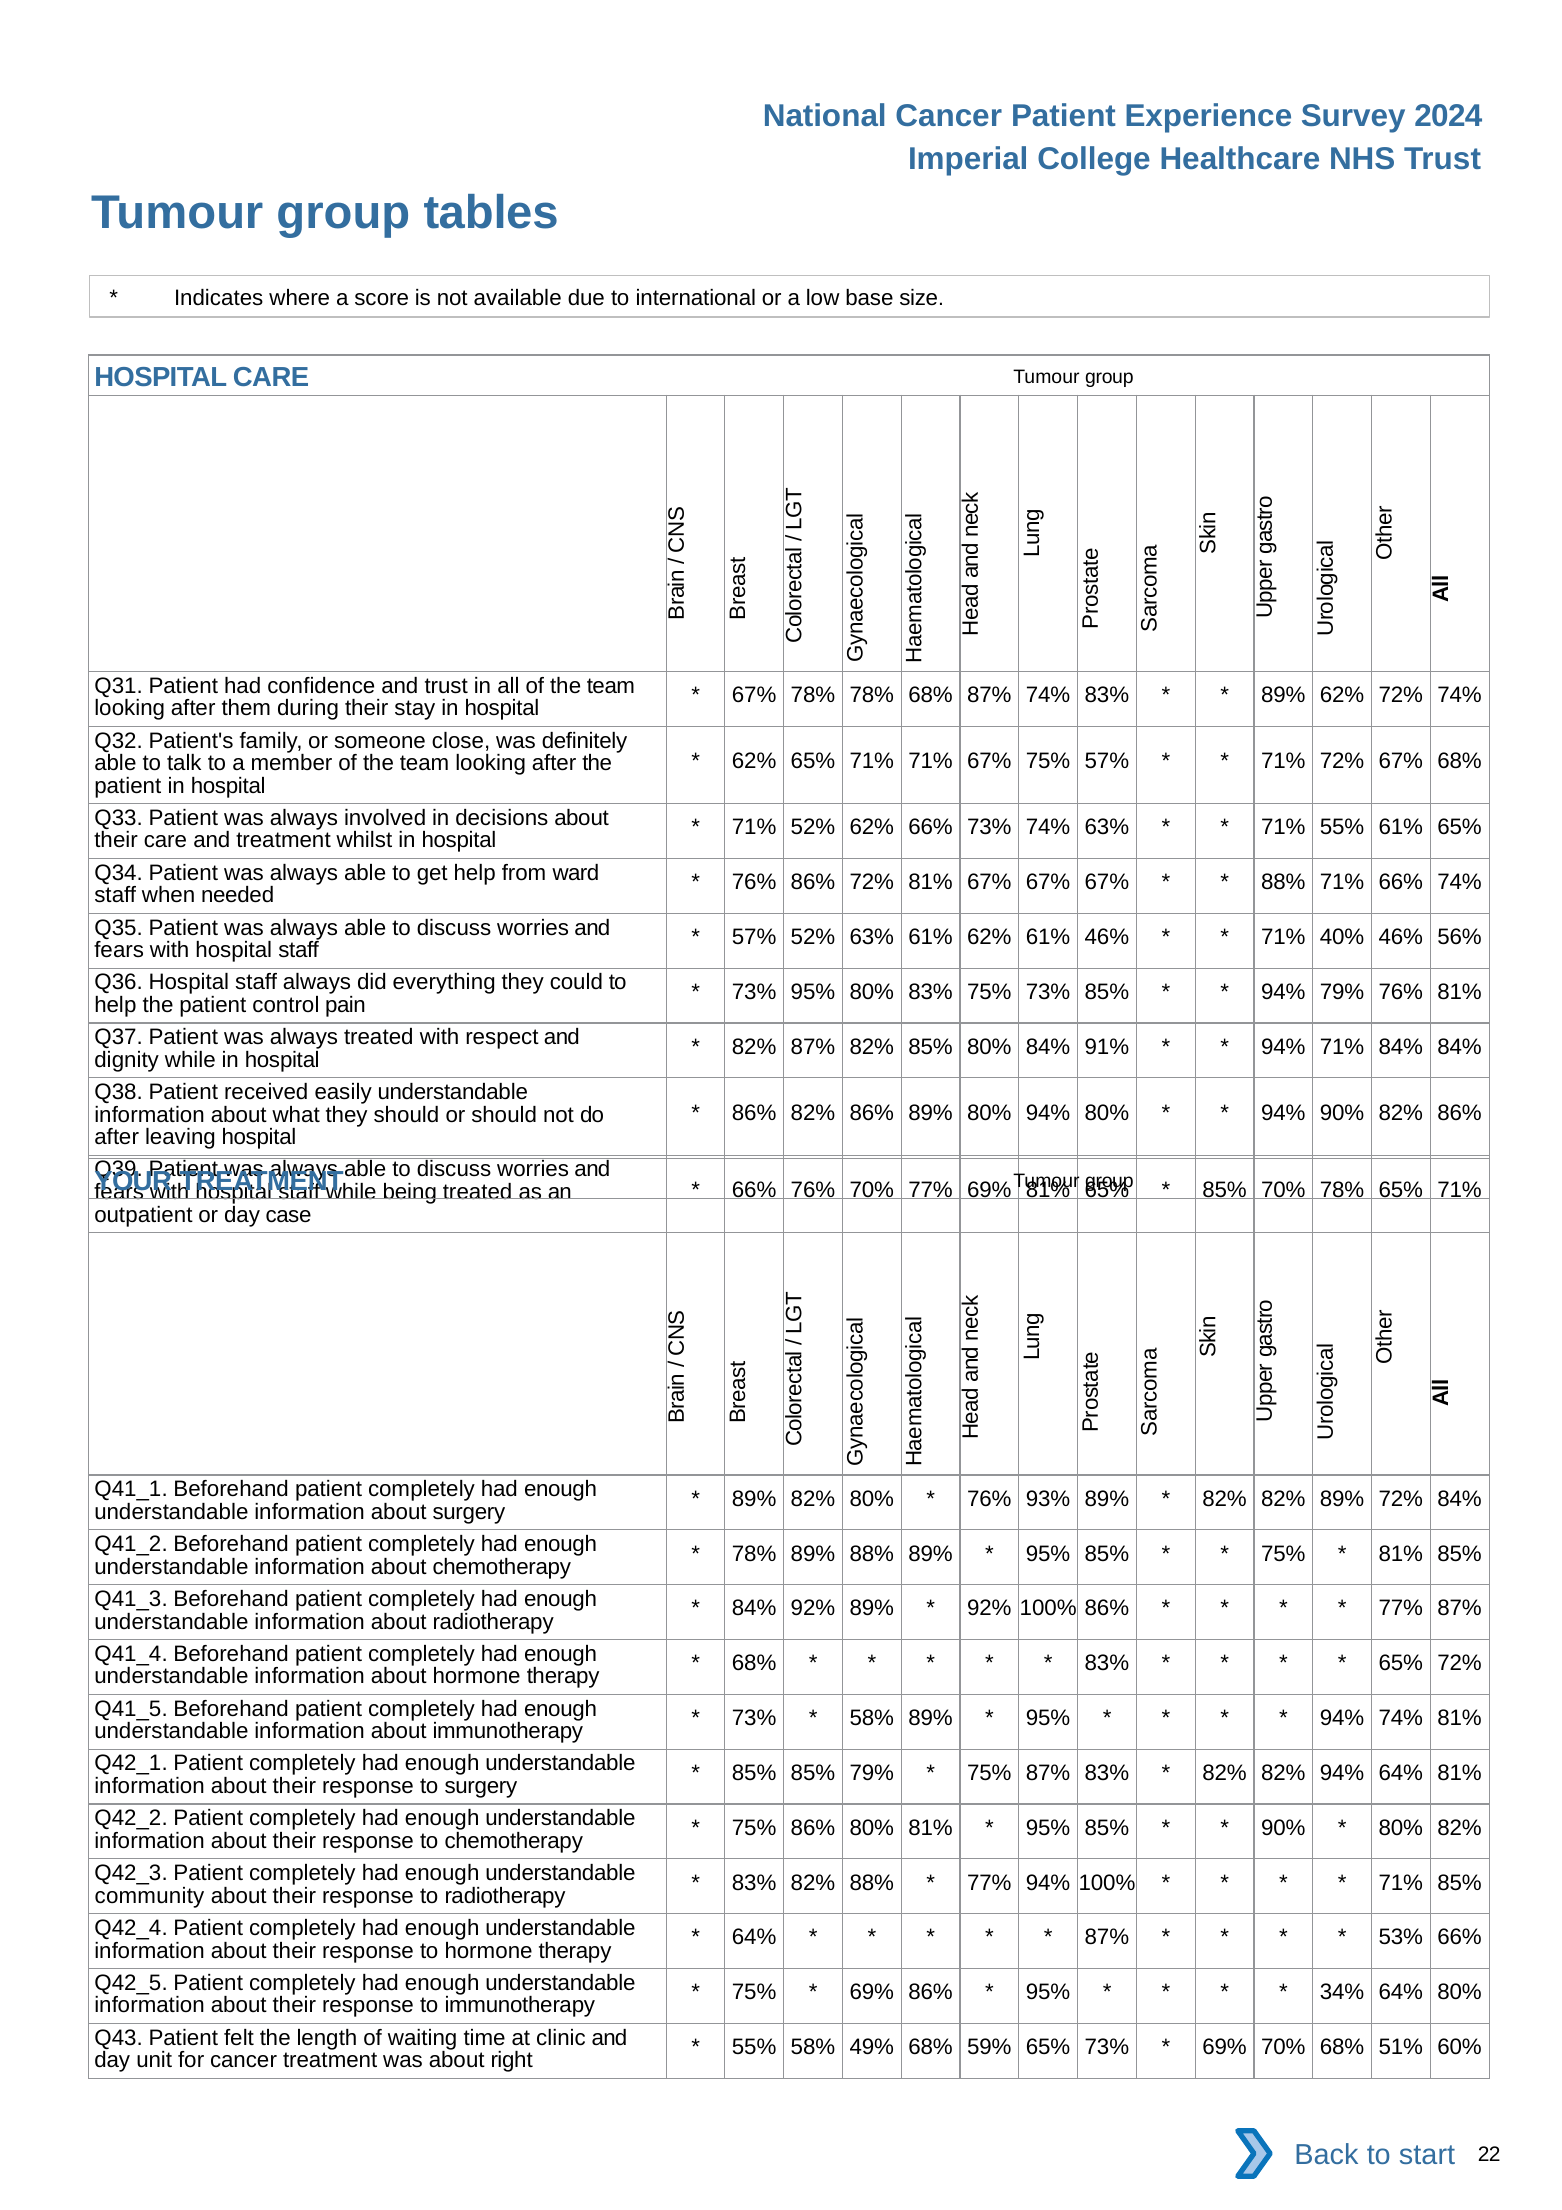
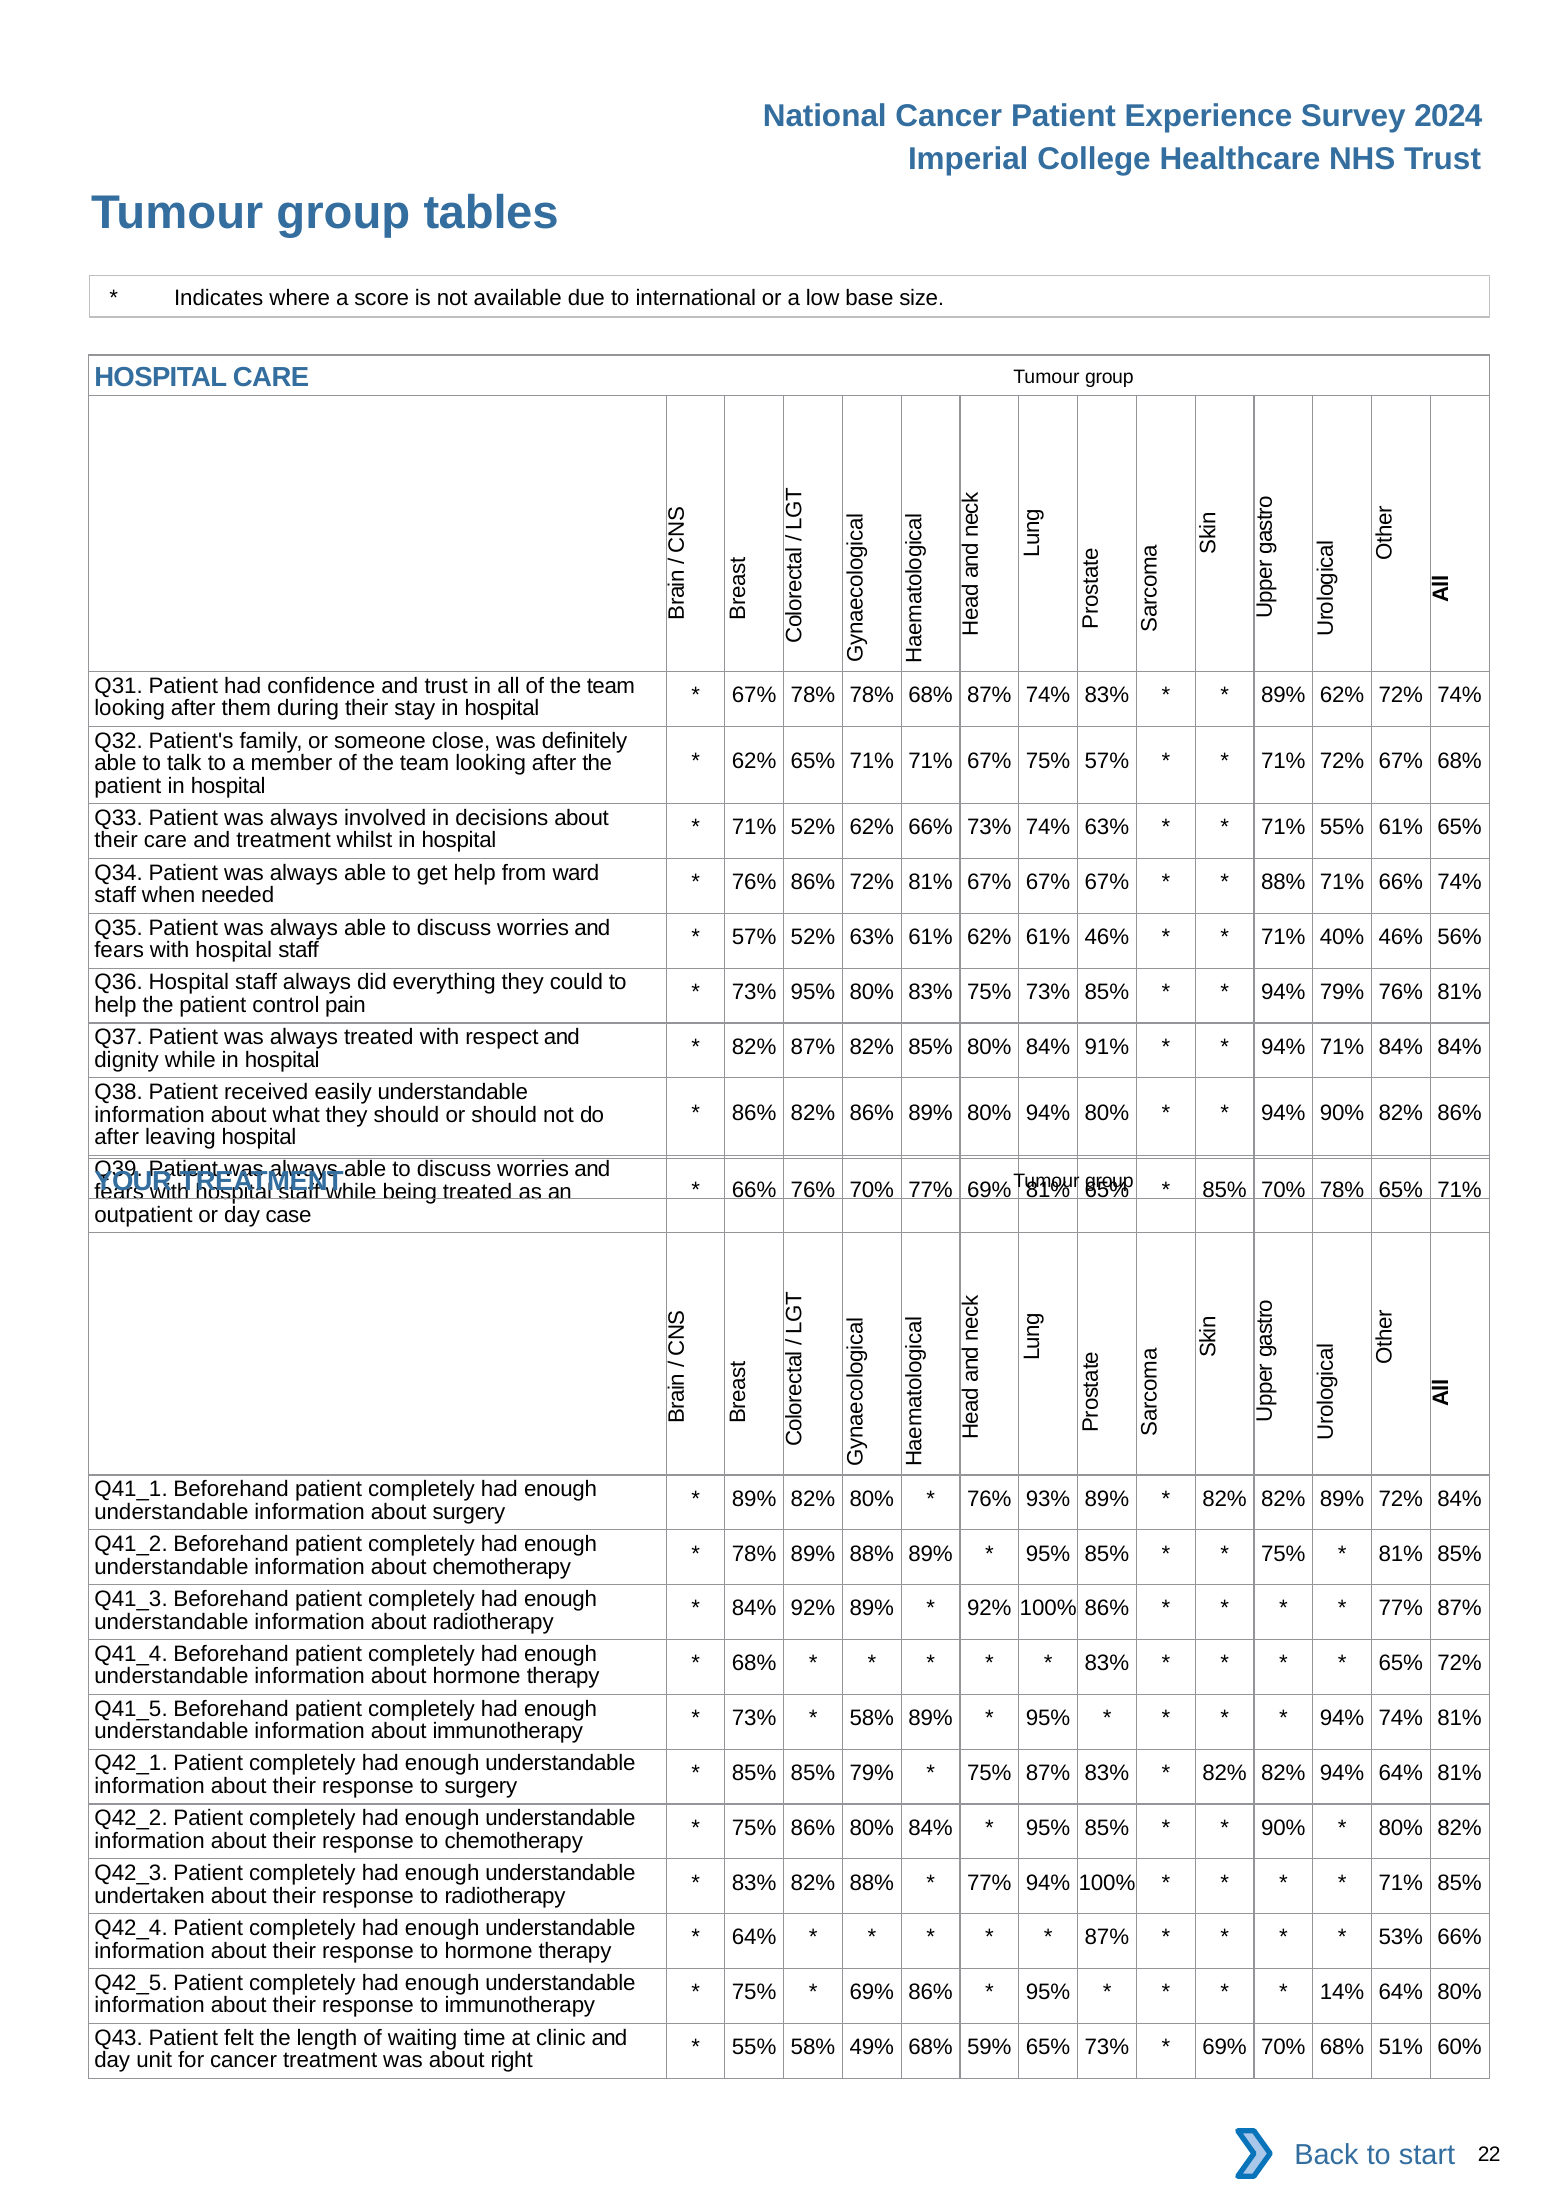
86% 80% 81%: 81% -> 84%
community: community -> undertaken
34%: 34% -> 14%
